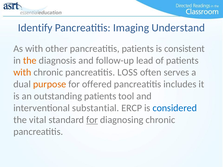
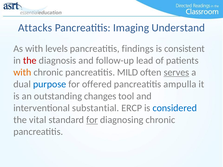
Identify: Identify -> Attacks
other: other -> levels
pancreatitis patients: patients -> findings
the at (30, 61) colour: orange -> red
LOSS: LOSS -> MILD
serves underline: none -> present
purpose colour: orange -> blue
includes: includes -> ampulla
outstanding patients: patients -> changes
